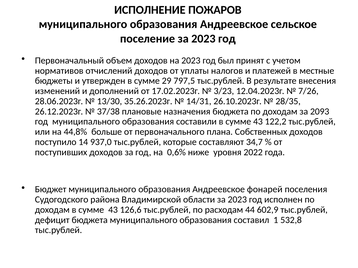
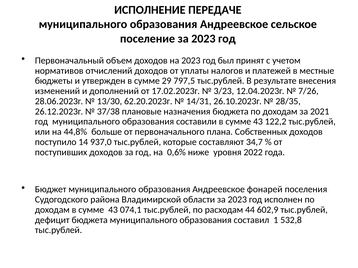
ПОЖАРОВ: ПОЖАРОВ -> ПЕРЕДАЧЕ
35.26.2023г: 35.26.2023г -> 62.20.2023г
2093: 2093 -> 2021
126,6: 126,6 -> 074,1
